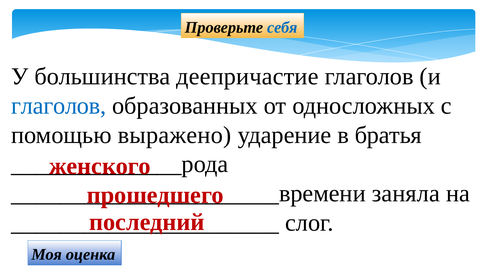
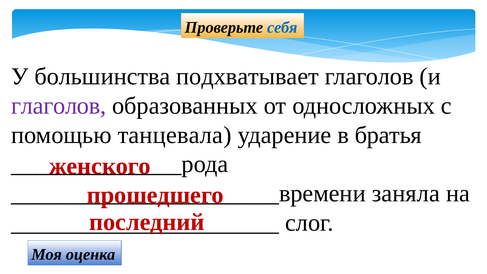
деепричастие: деепричастие -> подхватывает
глаголов at (59, 106) colour: blue -> purple
выражено: выражено -> танцевала
